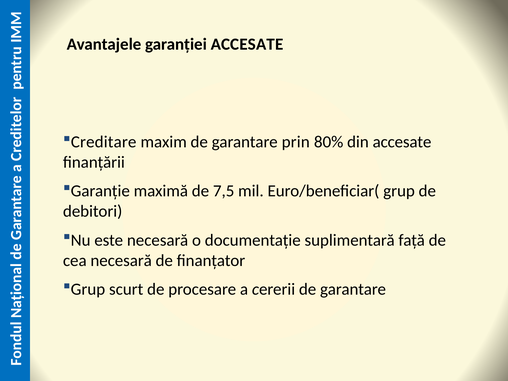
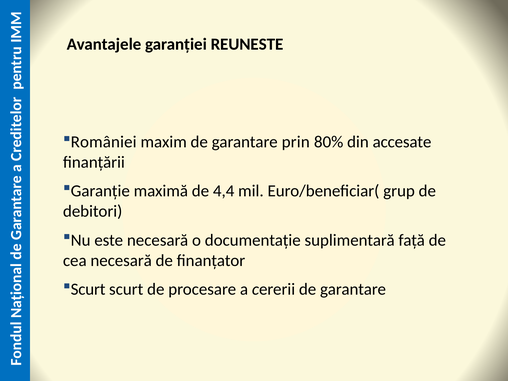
garanției ACCESATE: ACCESATE -> REUNESTE
Creditare: Creditare -> României
7,5: 7,5 -> 4,4
Grup at (88, 289): Grup -> Scurt
